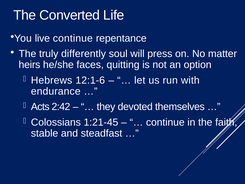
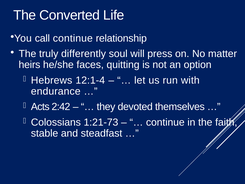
live: live -> call
repentance: repentance -> relationship
12:1-6: 12:1-6 -> 12:1-4
1:21-45: 1:21-45 -> 1:21-73
